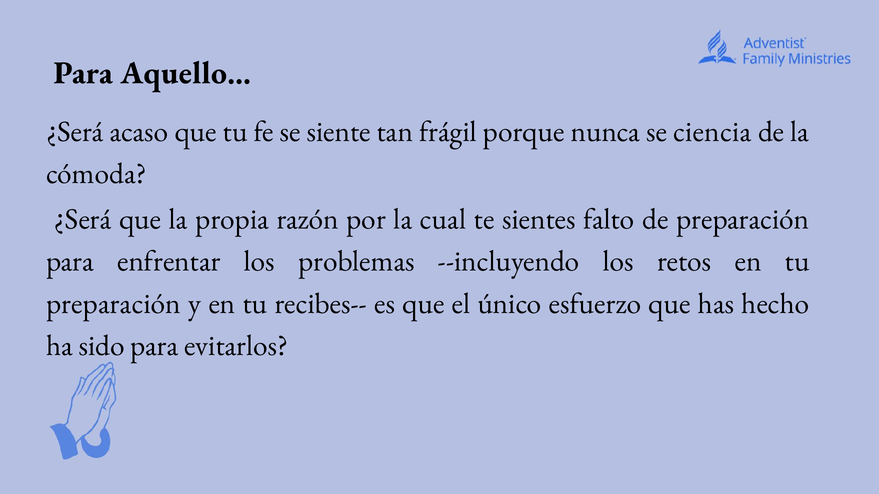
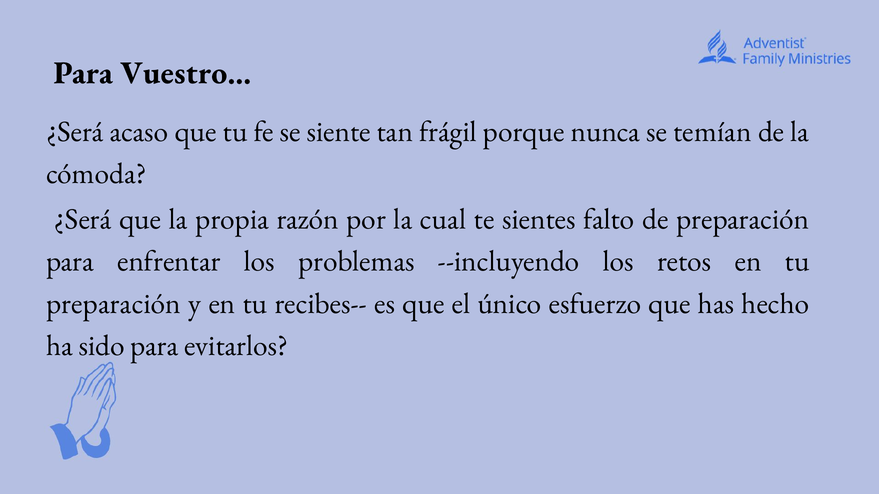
Aquello…: Aquello… -> Vuestro…
ciencia: ciencia -> temían
